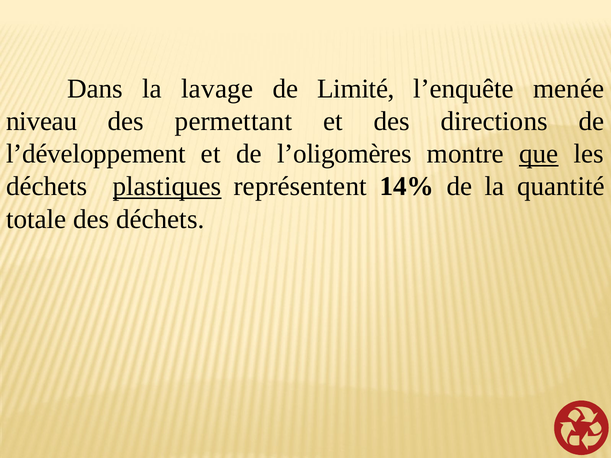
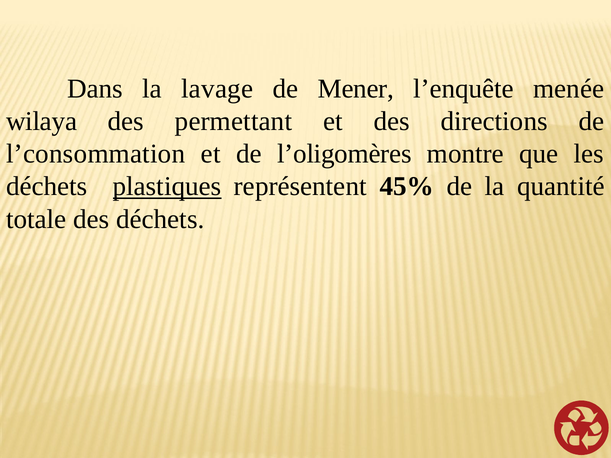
Limité: Limité -> Mener
niveau: niveau -> wilaya
l’développement: l’développement -> l’consommation
que underline: present -> none
14%: 14% -> 45%
